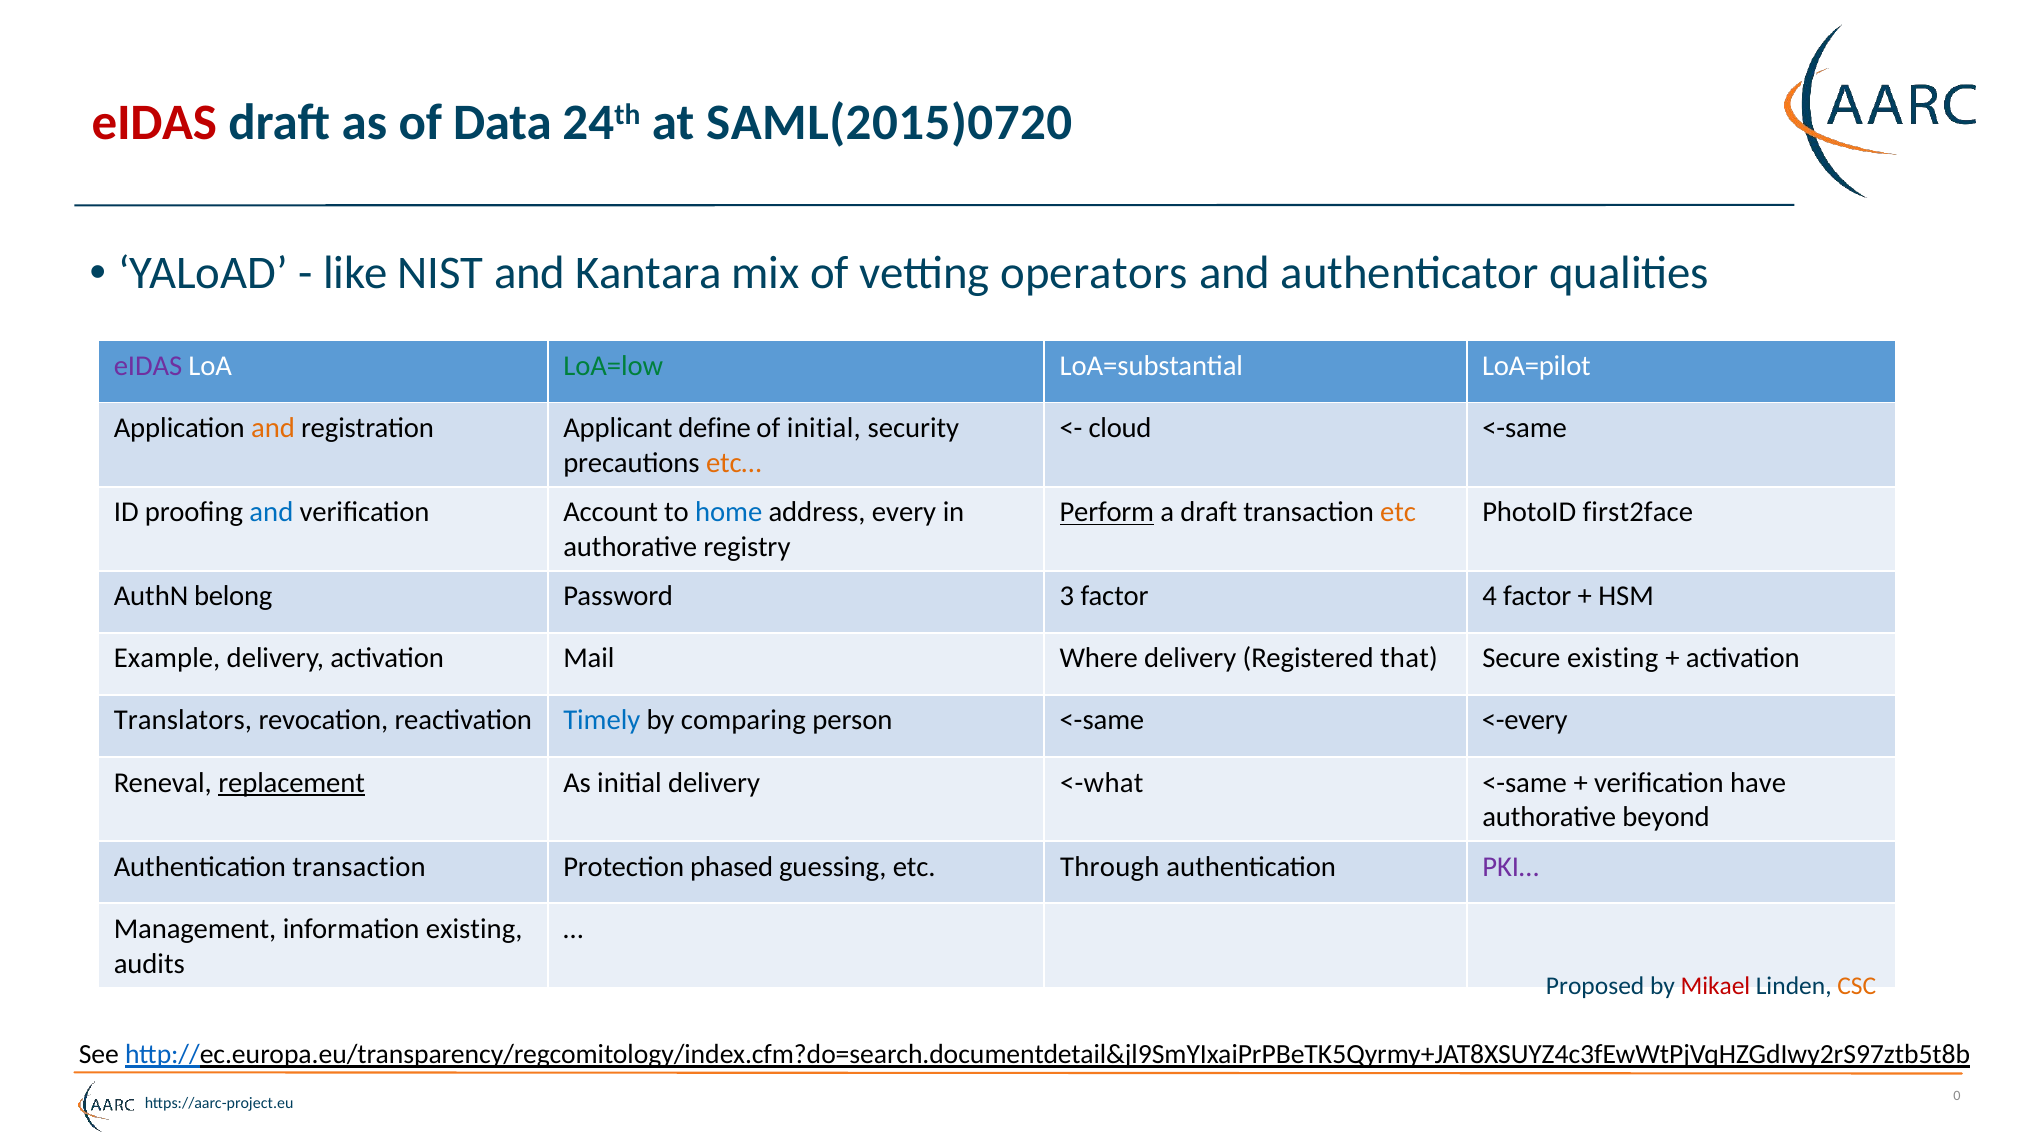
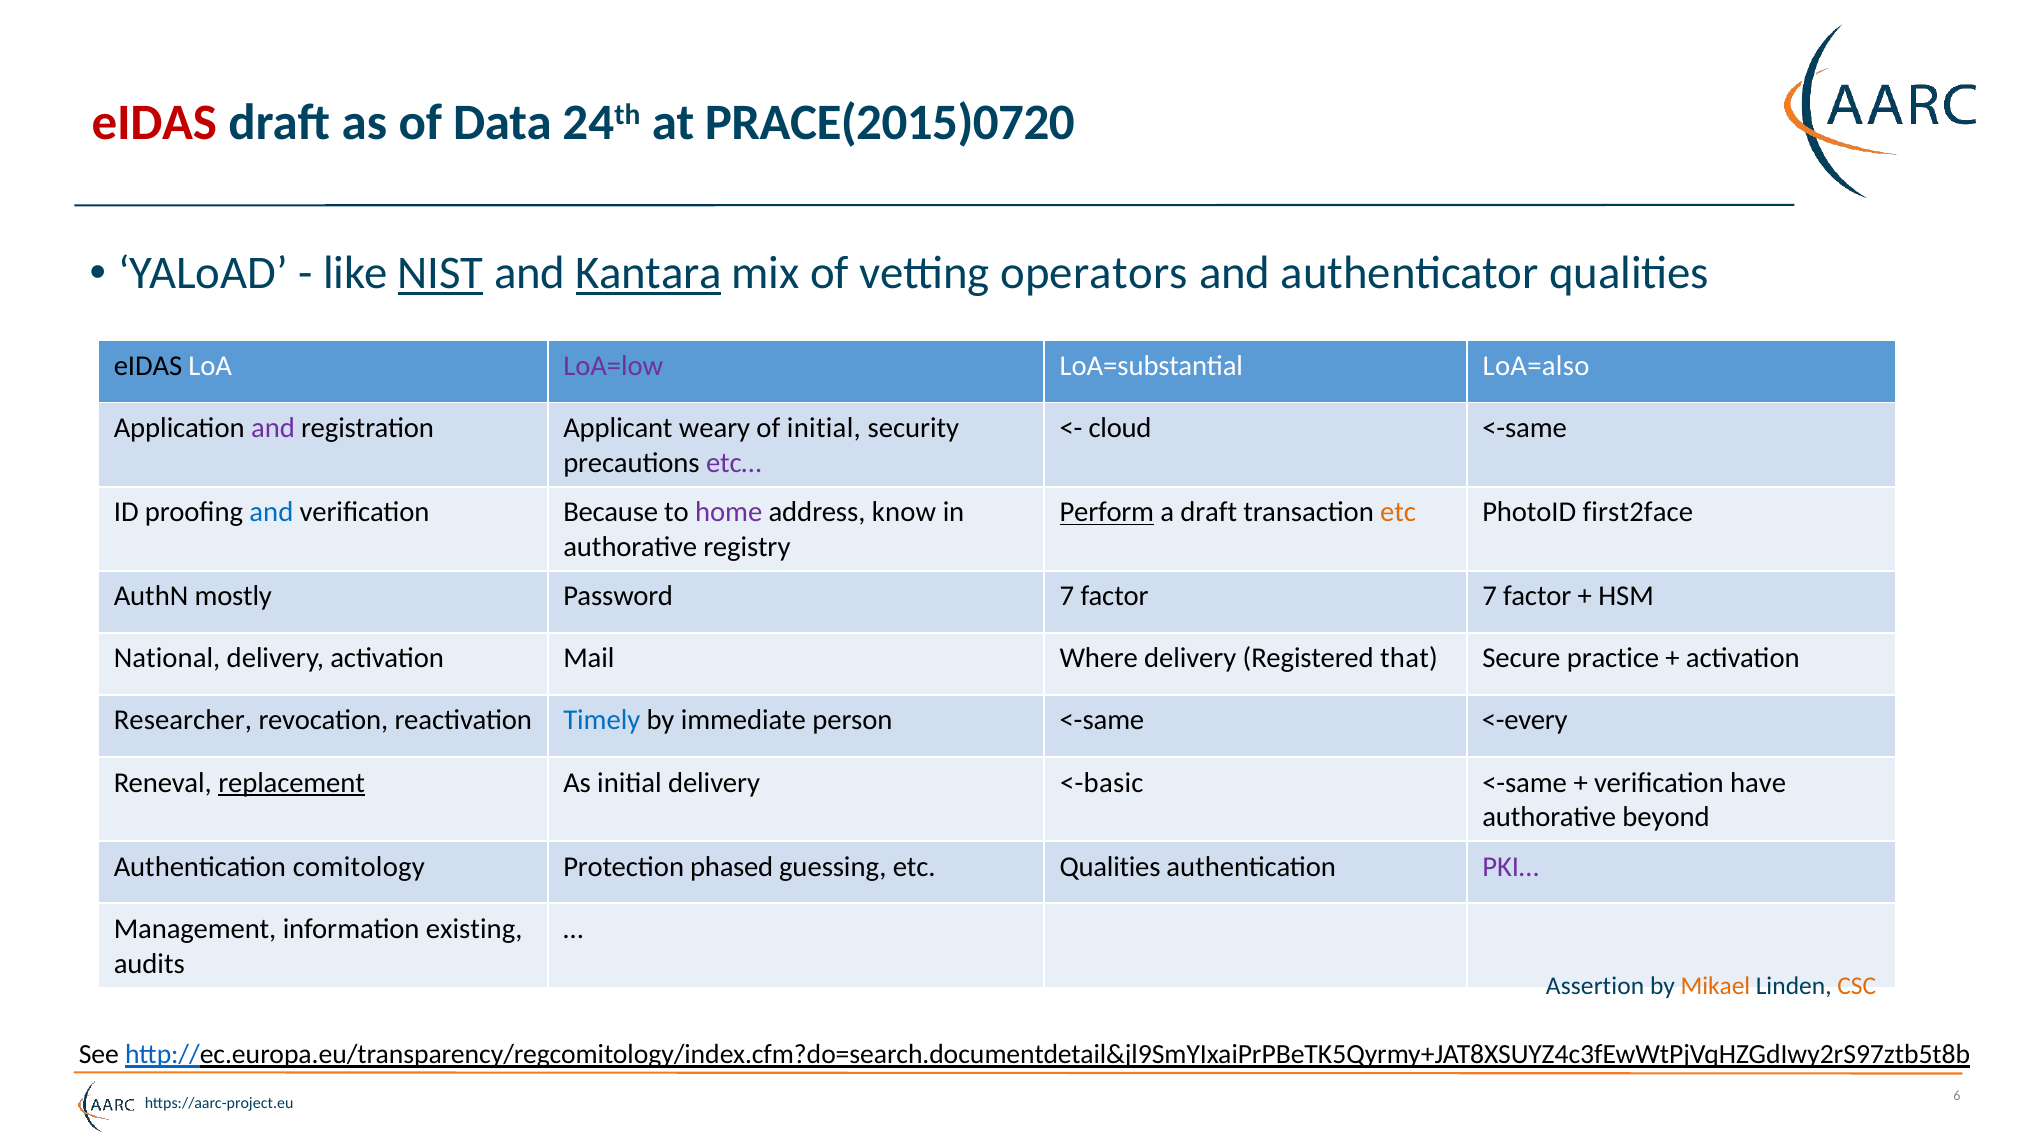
SAML(2015)0720: SAML(2015)0720 -> PRACE(2015)0720
NIST underline: none -> present
Kantara underline: none -> present
eIDAS at (148, 366) colour: purple -> black
LoA=low colour: green -> purple
LoA=pilot: LoA=pilot -> LoA=also
and at (273, 428) colour: orange -> purple
define: define -> weary
etc… colour: orange -> purple
Account: Account -> Because
home colour: blue -> purple
every: every -> know
belong: belong -> mostly
Password 3: 3 -> 7
factor 4: 4 -> 7
Example: Example -> National
Secure existing: existing -> practice
Translators: Translators -> Researcher
comparing: comparing -> immediate
<-what: <-what -> <-basic
Authentication transaction: transaction -> comitology
etc Through: Through -> Qualities
Proposed: Proposed -> Assertion
Mikael colour: red -> orange
0: 0 -> 6
